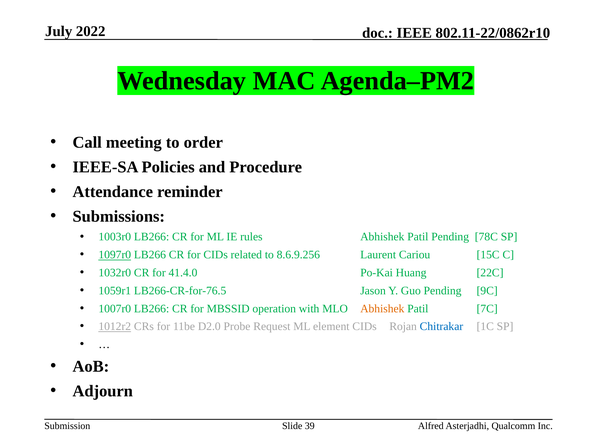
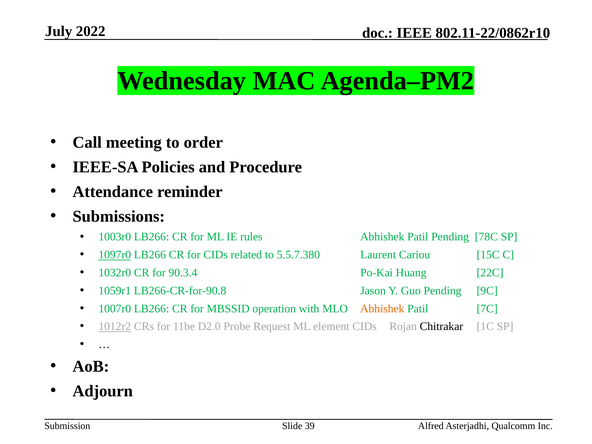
8.6.9.256: 8.6.9.256 -> 5.5.7.380
41.4.0: 41.4.0 -> 90.3.4
LB266-CR-for-76.5: LB266-CR-for-76.5 -> LB266-CR-for-90.8
Chitrakar colour: blue -> black
